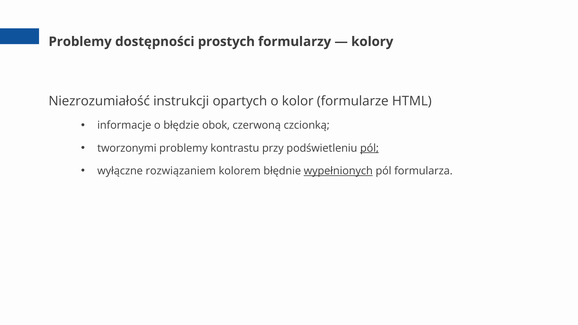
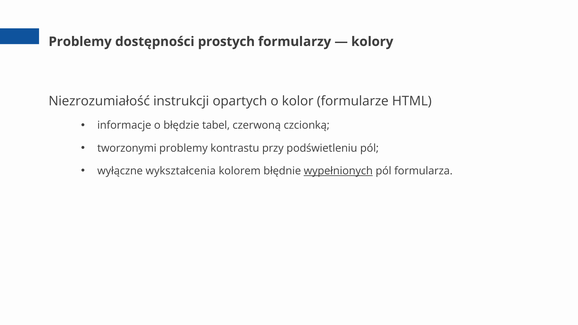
obok: obok -> tabel
pól at (369, 148) underline: present -> none
rozwiązaniem: rozwiązaniem -> wykształcenia
